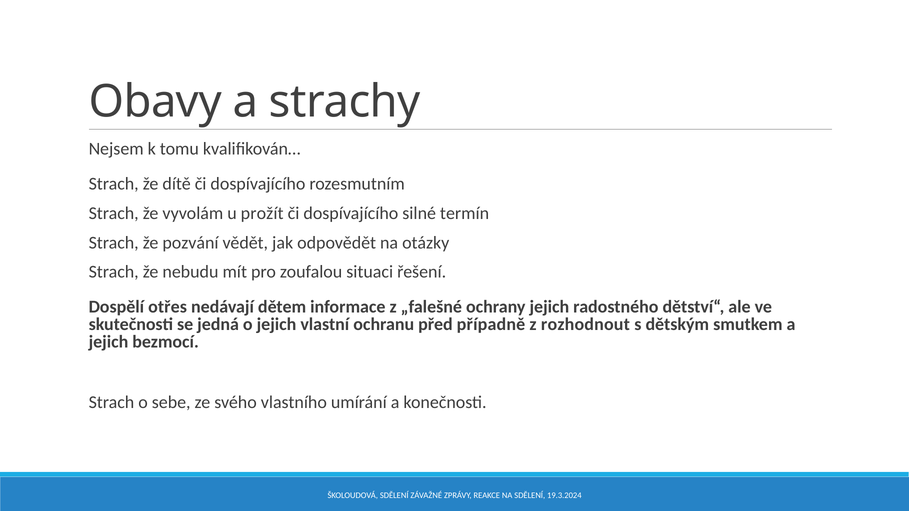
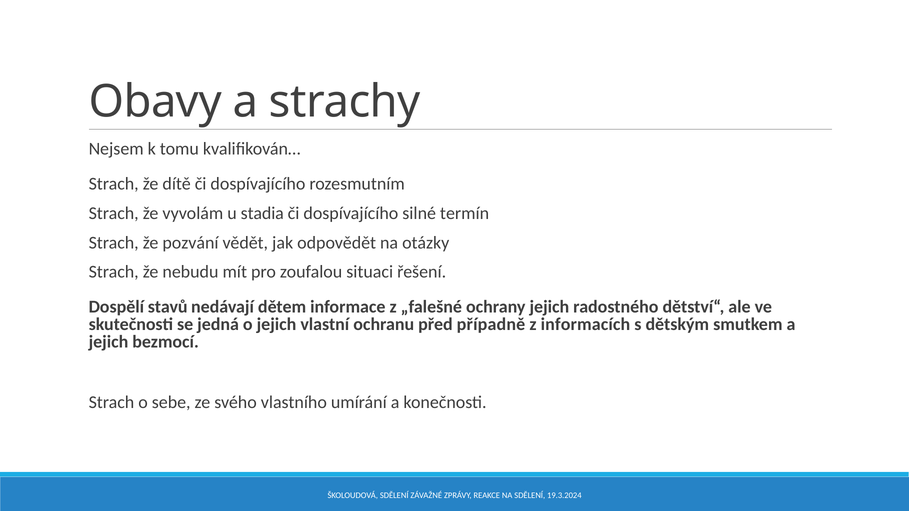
prožít: prožít -> stadia
otřes: otřes -> stavů
rozhodnout: rozhodnout -> informacích
